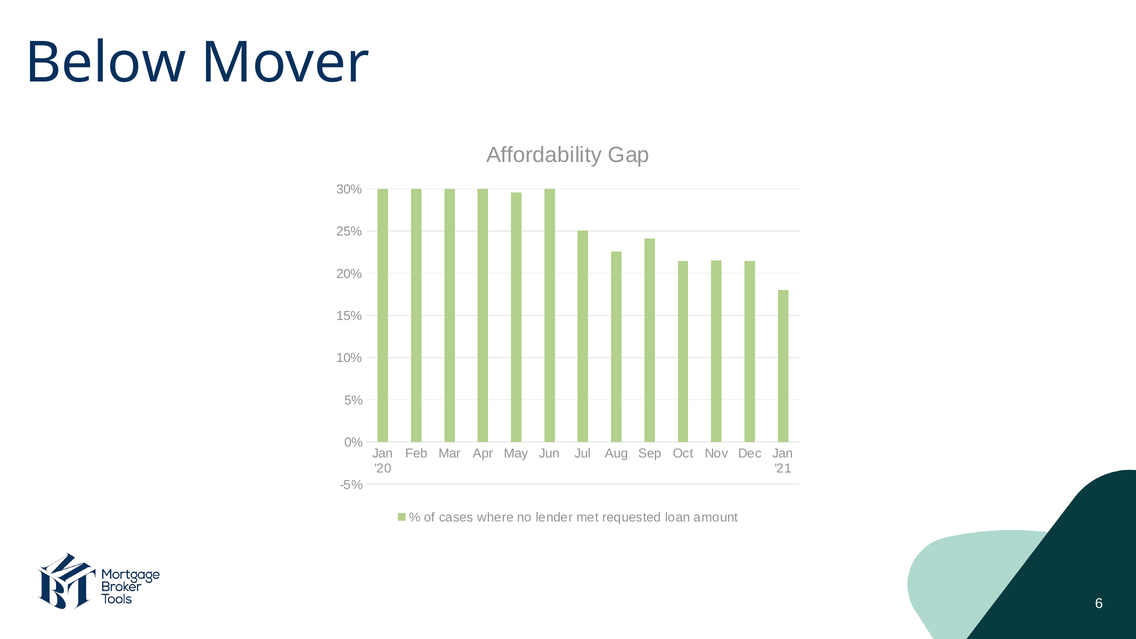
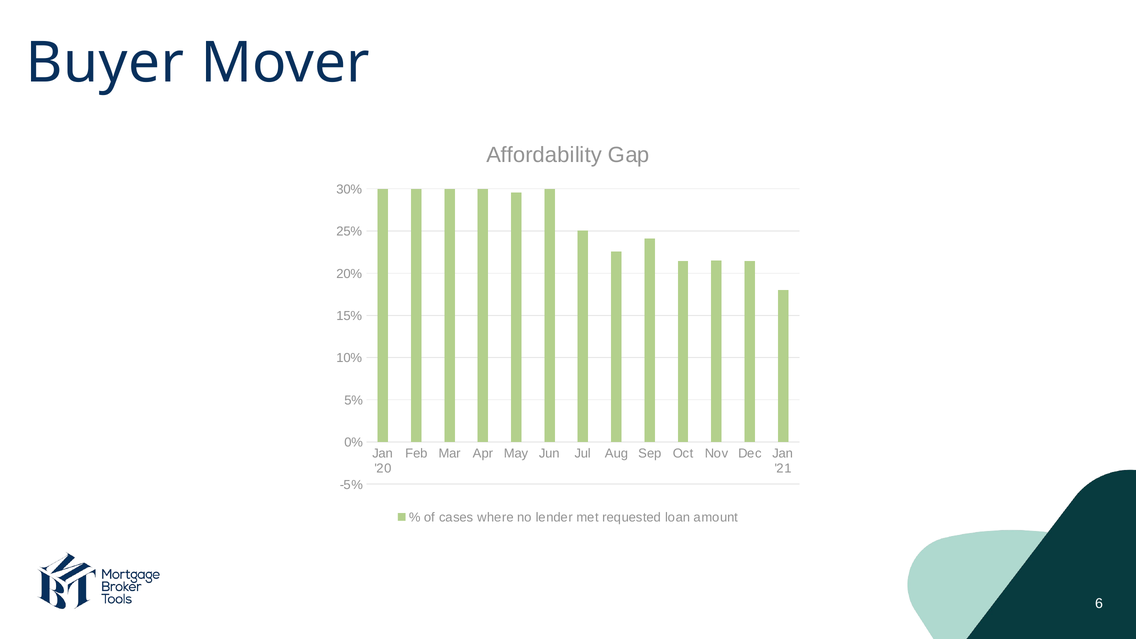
Below: Below -> Buyer
